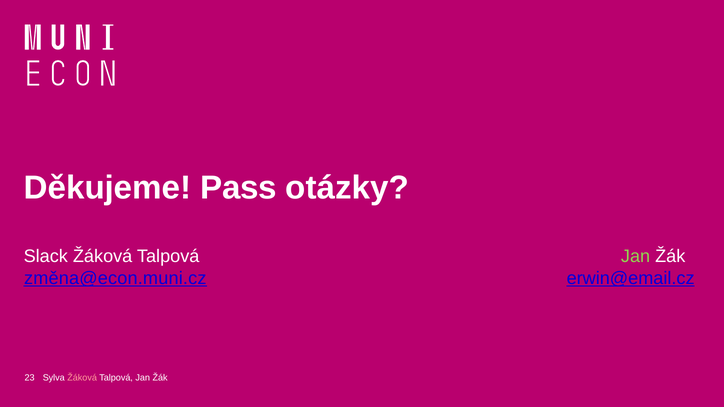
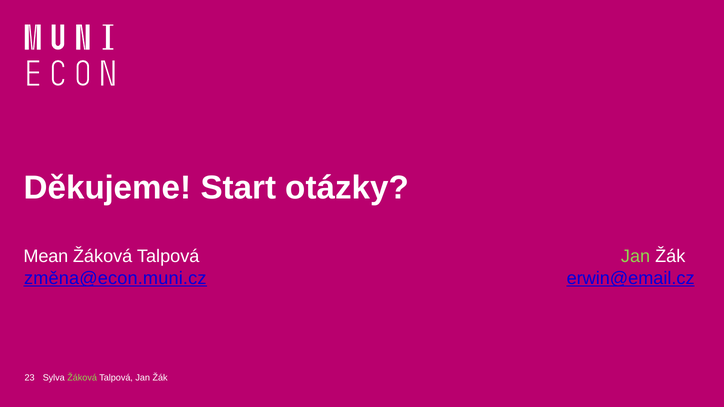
Pass: Pass -> Start
Slack: Slack -> Mean
Žáková at (82, 378) colour: pink -> light green
